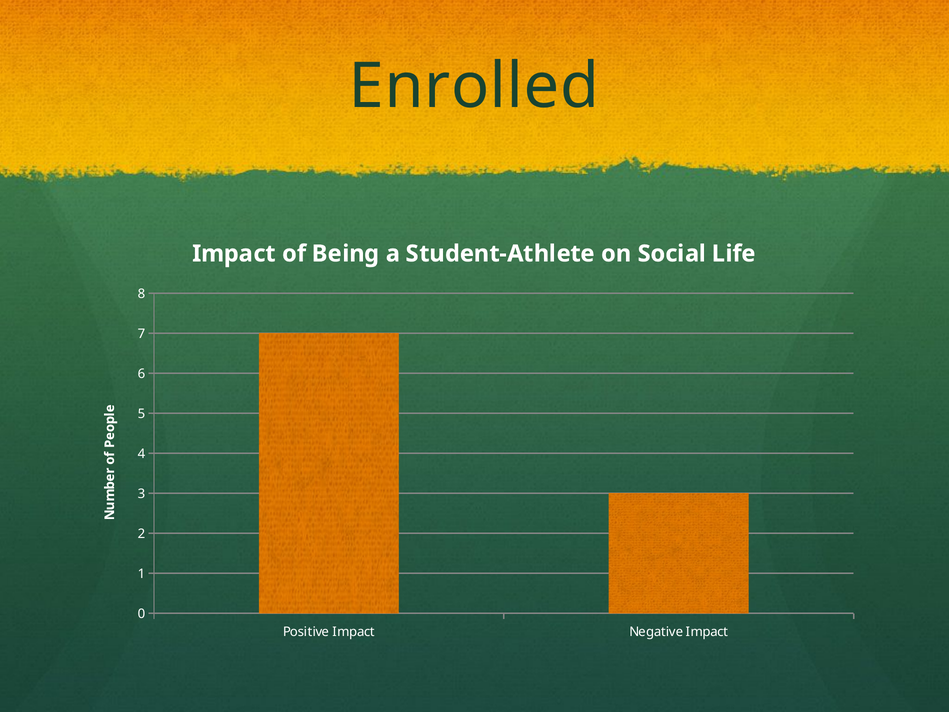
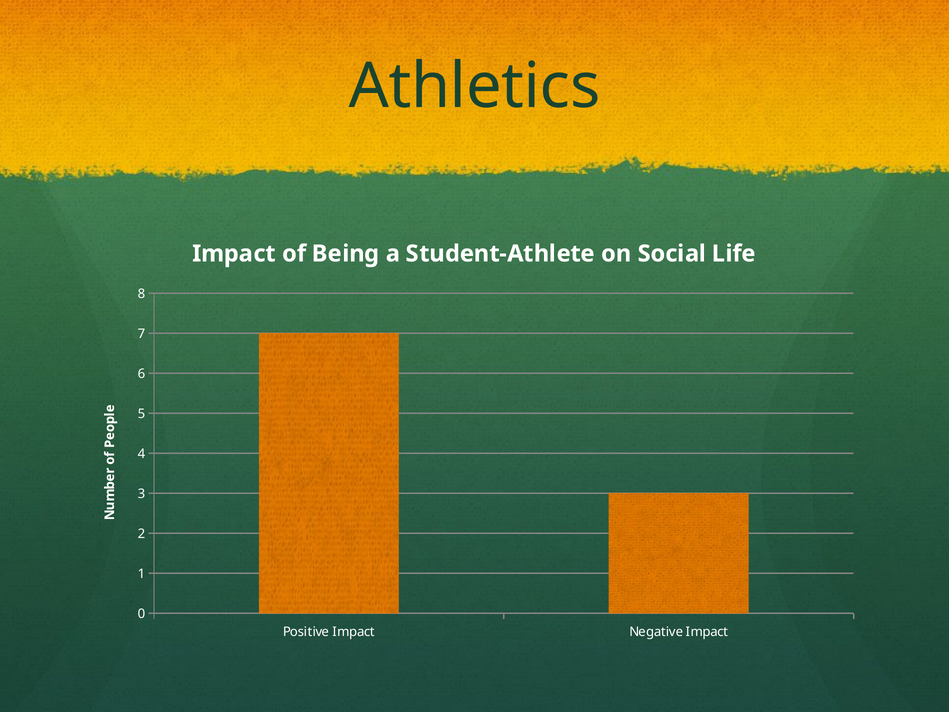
Enrolled: Enrolled -> Athletics
